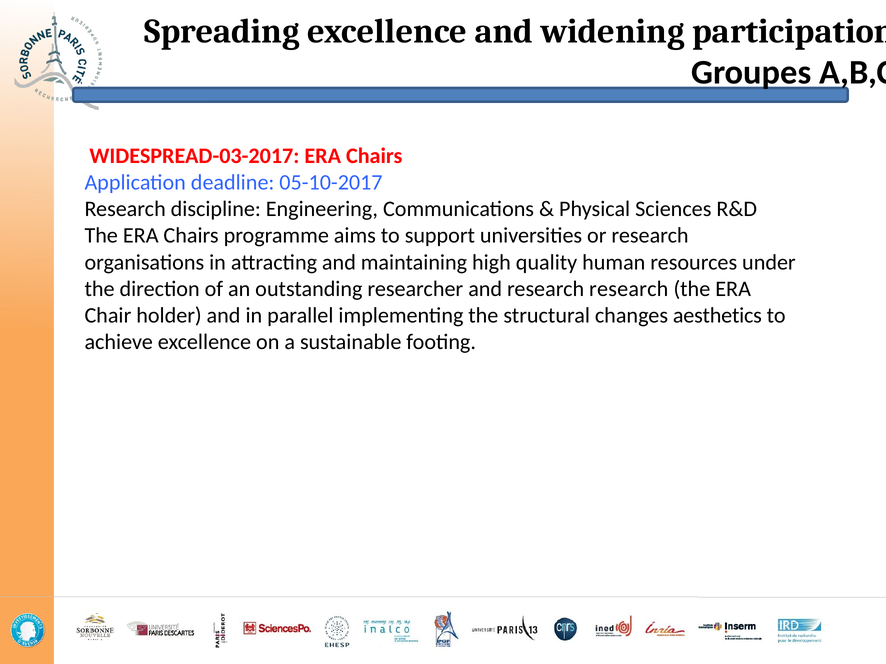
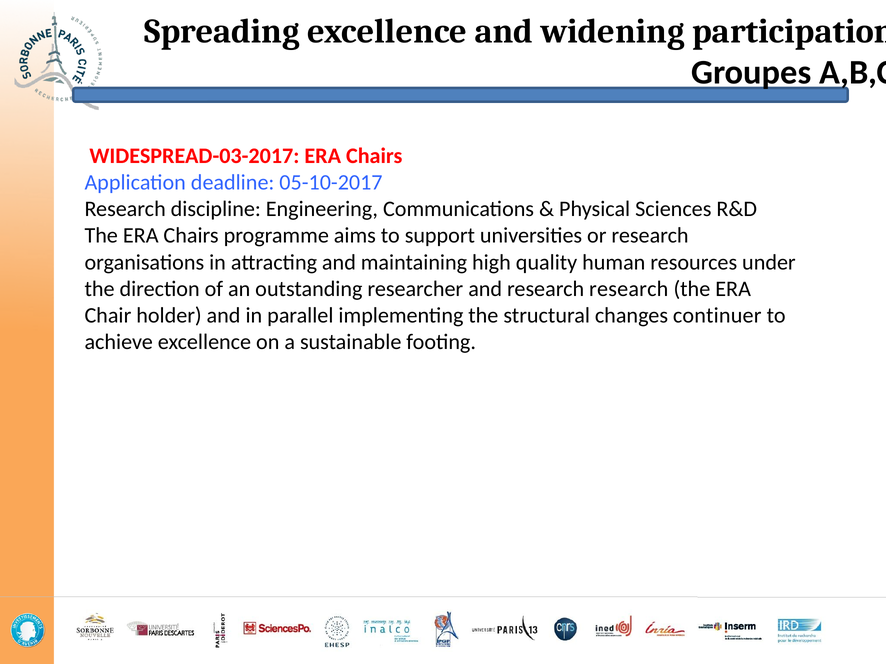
aesthetics: aesthetics -> continuer
